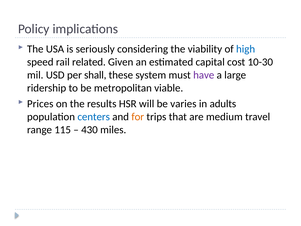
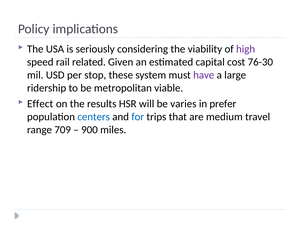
high colour: blue -> purple
10-30: 10-30 -> 76-30
shall: shall -> stop
Prices: Prices -> Effect
adults: adults -> prefer
for colour: orange -> blue
115: 115 -> 709
430: 430 -> 900
